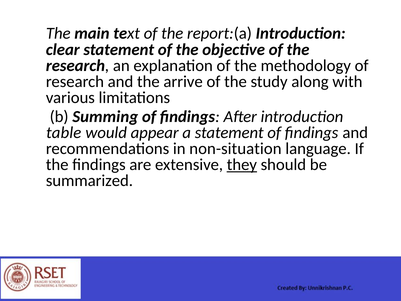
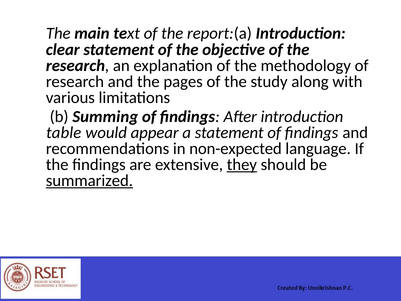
arrive: arrive -> pages
non-situation: non-situation -> non-expected
summarized underline: none -> present
